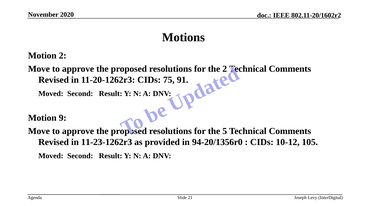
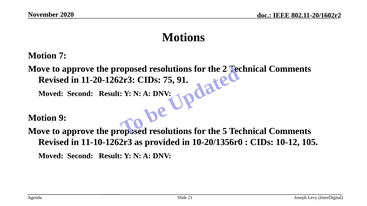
Motion 2: 2 -> 7
11-23-1262r3: 11-23-1262r3 -> 11-10-1262r3
94-20/1356r0: 94-20/1356r0 -> 10-20/1356r0
